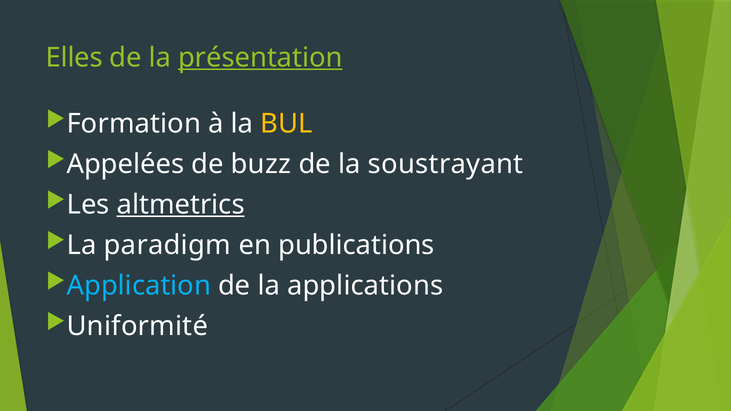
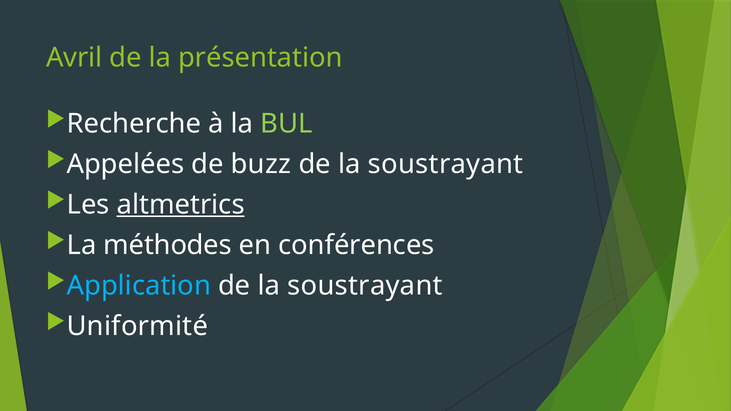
Elles: Elles -> Avril
présentation underline: present -> none
Formation: Formation -> Recherche
BUL colour: yellow -> light green
paradigm: paradigm -> méthodes
publications: publications -> conférences
applications at (365, 286): applications -> soustrayant
